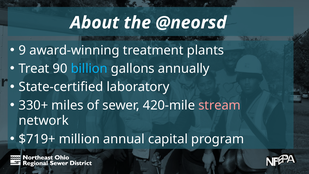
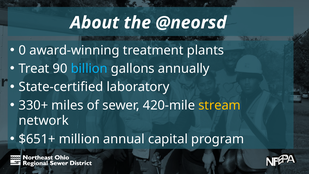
9: 9 -> 0
stream colour: pink -> yellow
$719+: $719+ -> $651+
